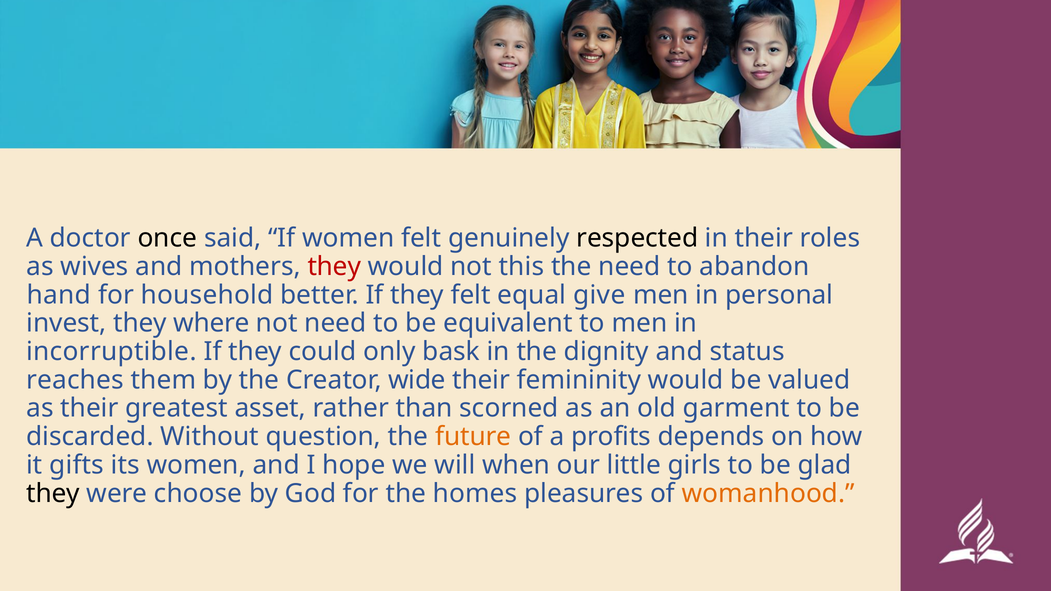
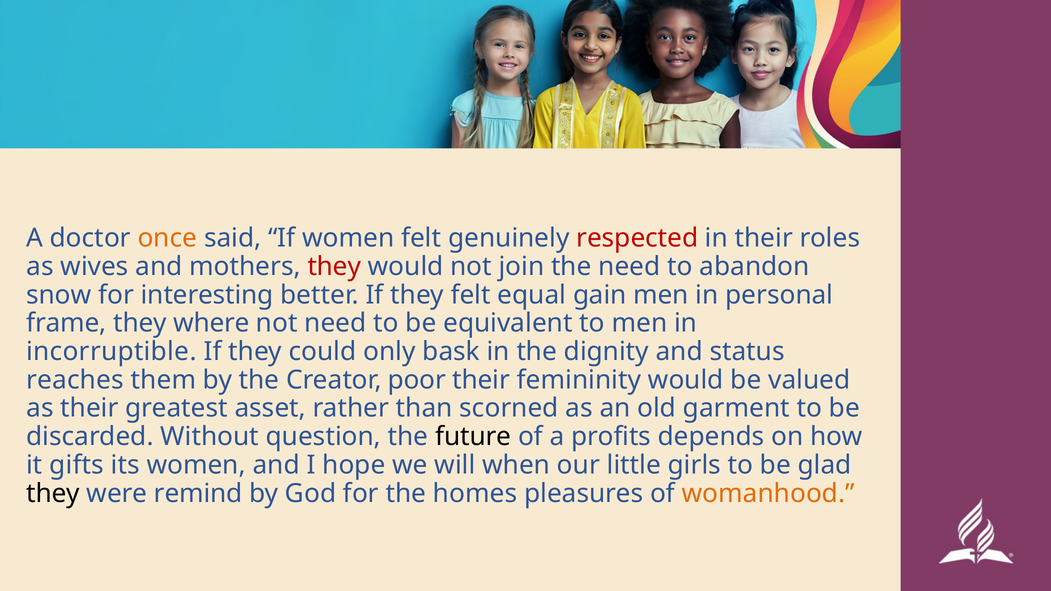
once colour: black -> orange
respected colour: black -> red
this: this -> join
hand: hand -> snow
household: household -> interesting
give: give -> gain
invest: invest -> frame
wide: wide -> poor
future colour: orange -> black
choose: choose -> remind
